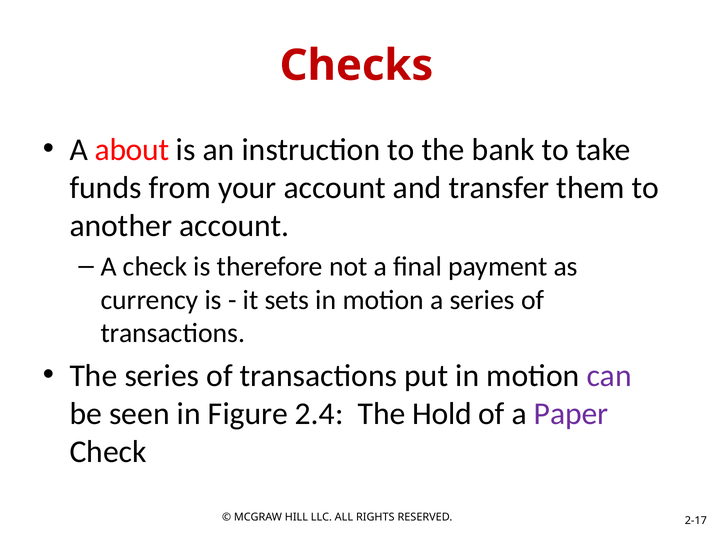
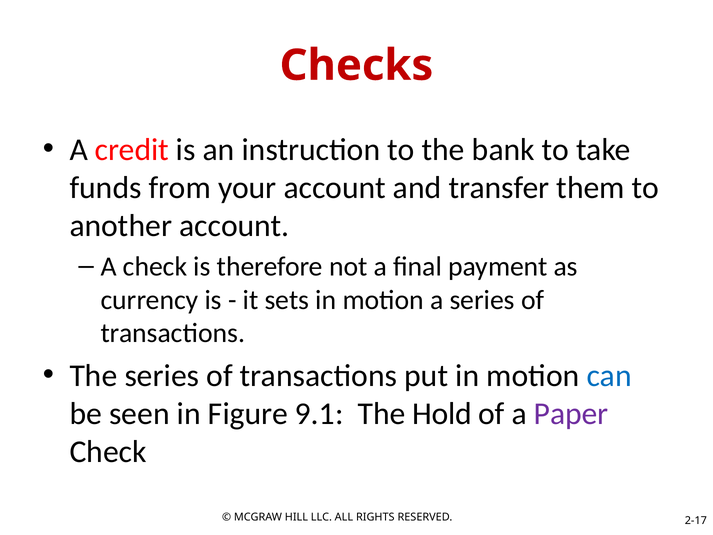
about: about -> credit
can colour: purple -> blue
2.4: 2.4 -> 9.1
